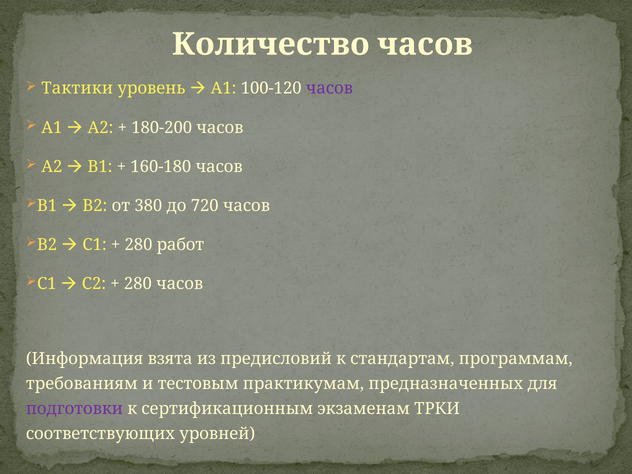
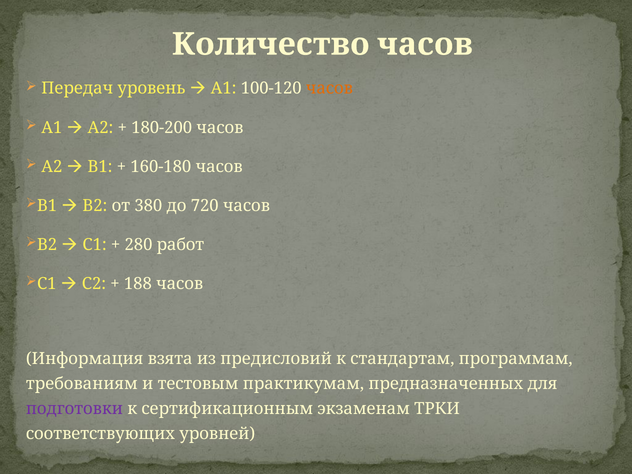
Тактики: Тактики -> Передач
часов at (329, 88) colour: purple -> orange
280 at (138, 284): 280 -> 188
